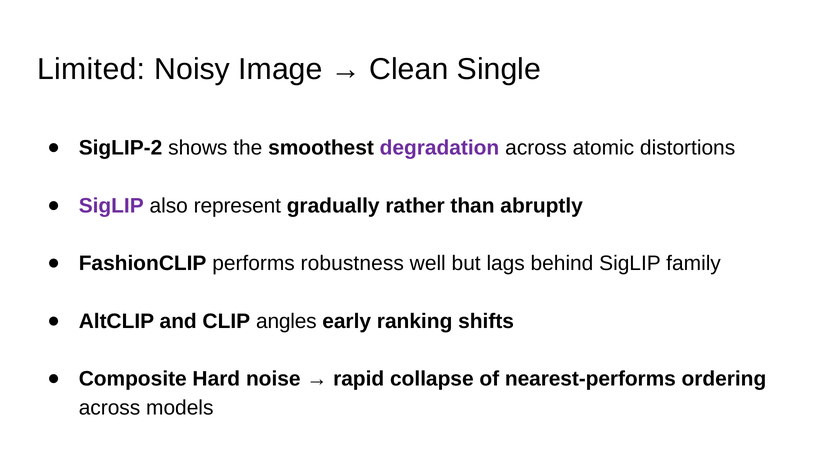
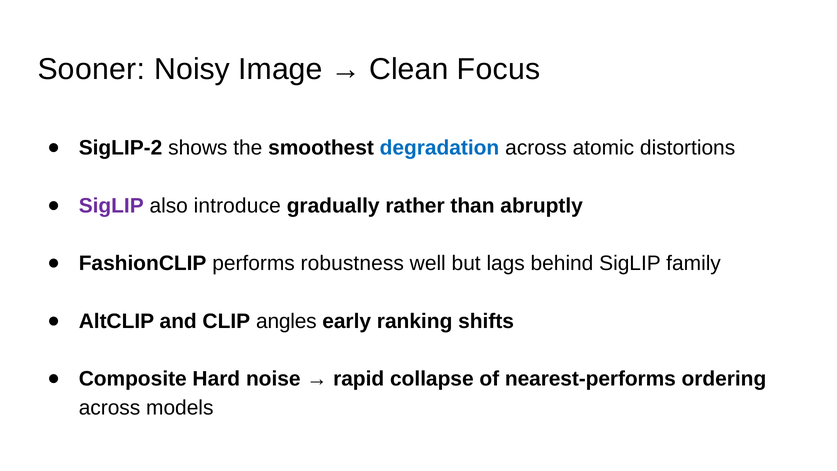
Limited: Limited -> Sooner
Single: Single -> Focus
degradation colour: purple -> blue
represent: represent -> introduce
